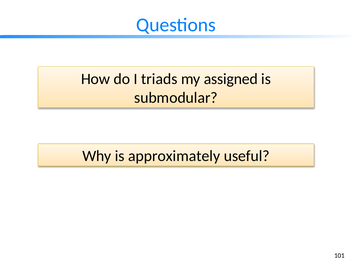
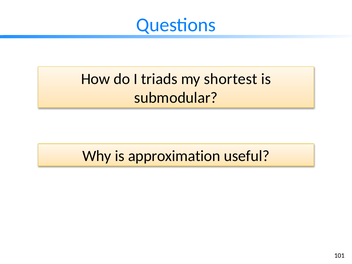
assigned: assigned -> shortest
approximately: approximately -> approximation
